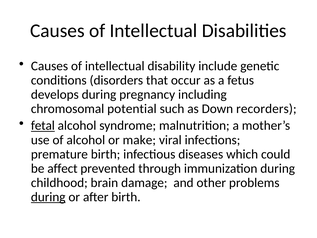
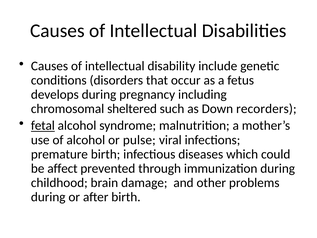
potential: potential -> sheltered
make: make -> pulse
during at (48, 197) underline: present -> none
